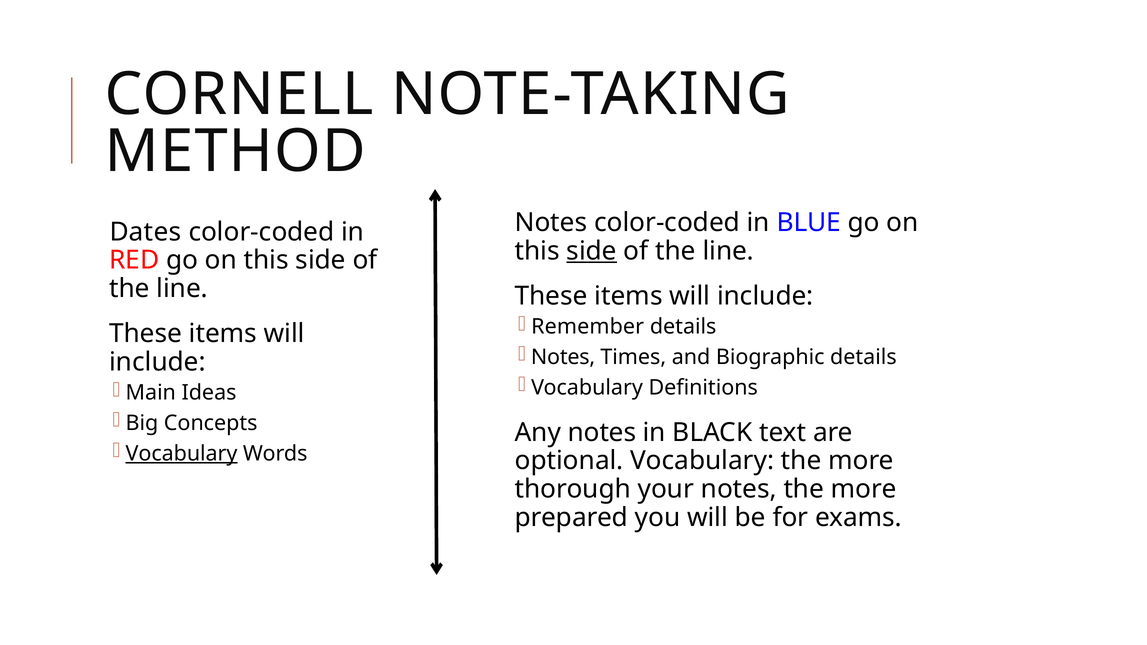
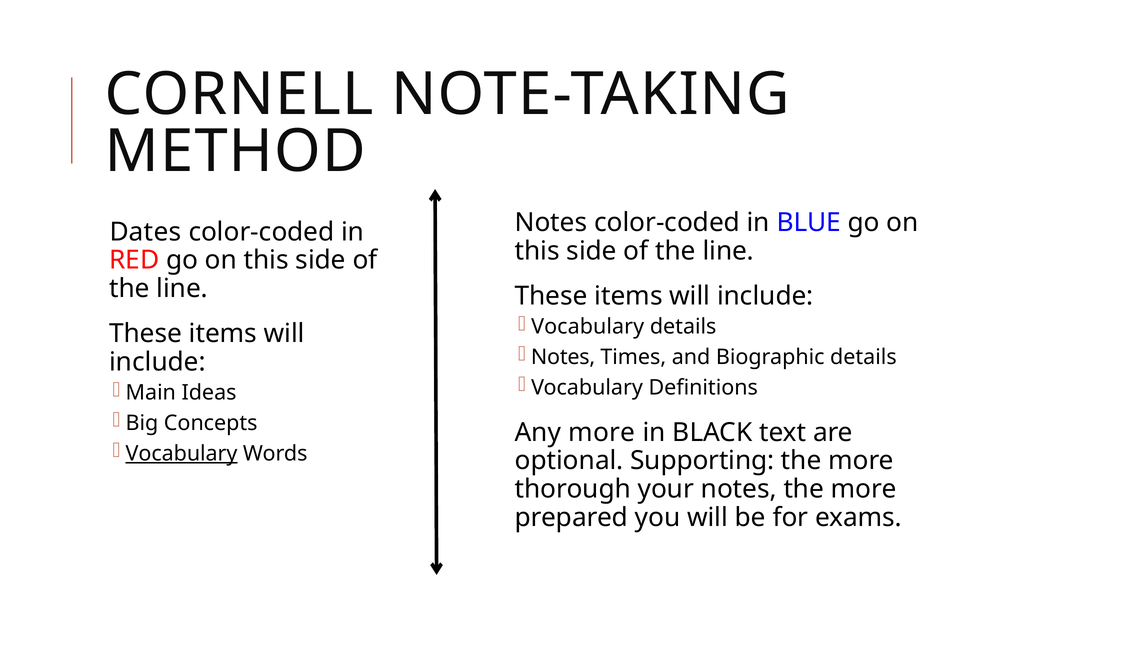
side at (592, 251) underline: present -> none
Remember at (588, 327): Remember -> Vocabulary
Any notes: notes -> more
optional Vocabulary: Vocabulary -> Supporting
